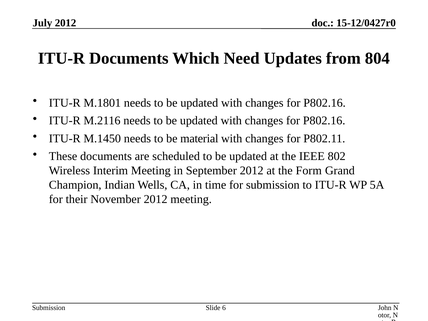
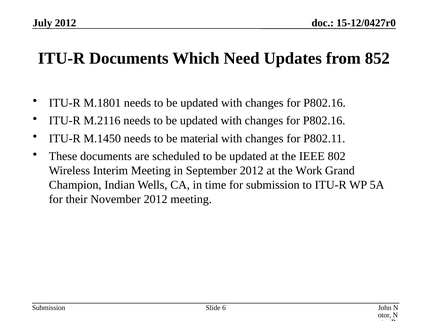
804: 804 -> 852
Form: Form -> Work
